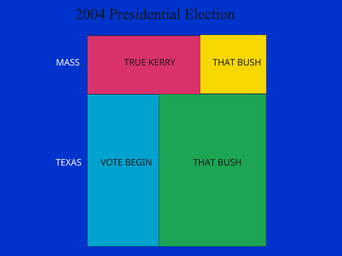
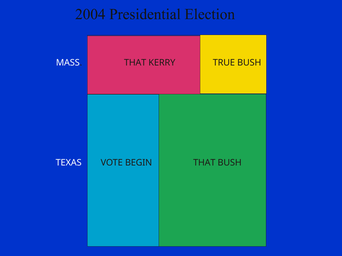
TRUE at (135, 63): TRUE -> THAT
THAT at (224, 63): THAT -> TRUE
